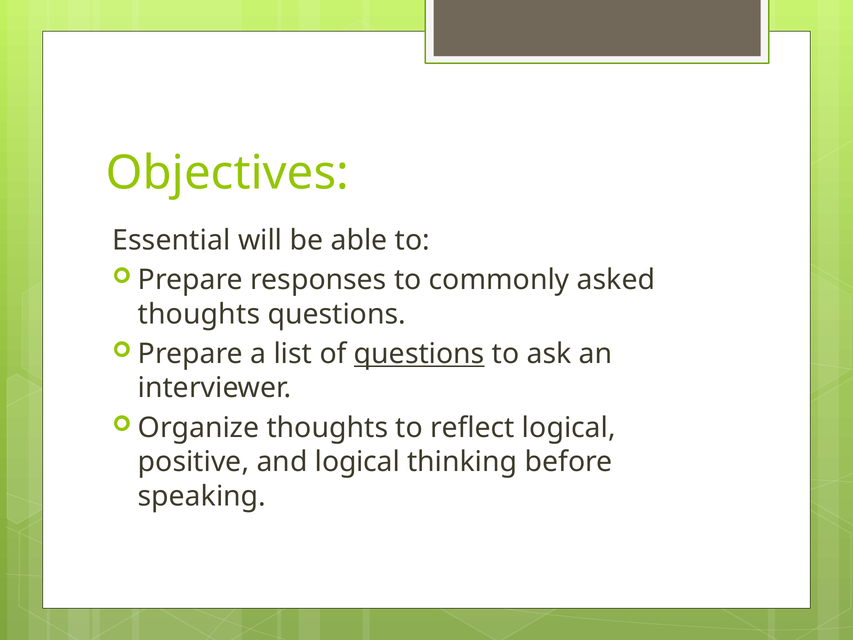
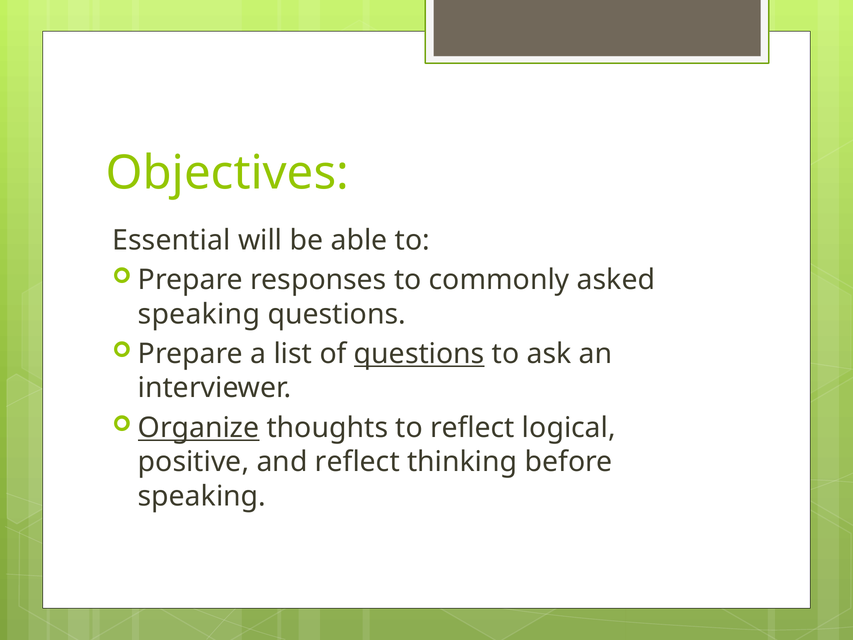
thoughts at (199, 314): thoughts -> speaking
Organize underline: none -> present
and logical: logical -> reflect
